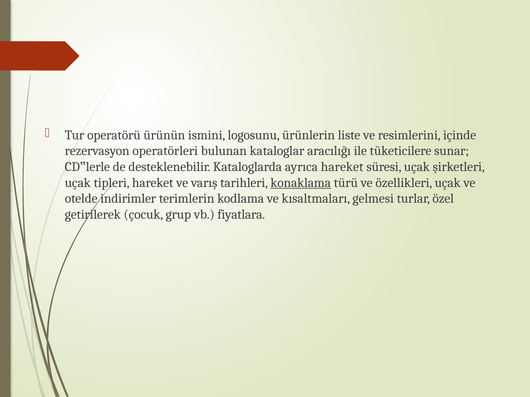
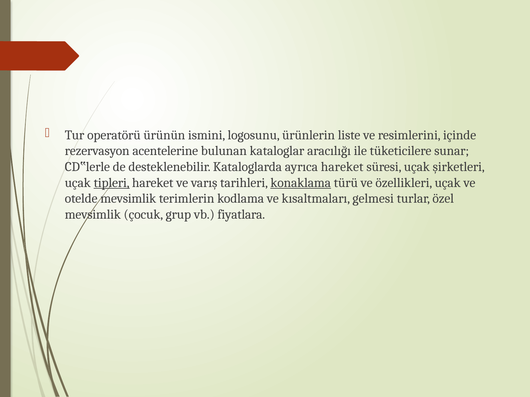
operatörleri: operatörleri -> acentelerine
tipleri underline: none -> present
otelde indirimler: indirimler -> mevsimlik
getirilerek at (93, 215): getirilerek -> mevsimlik
